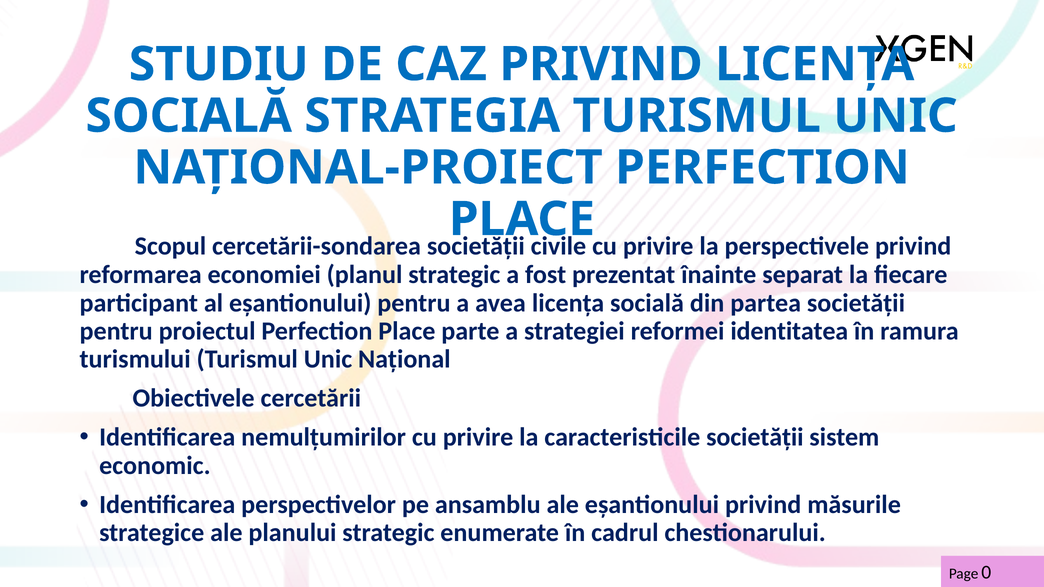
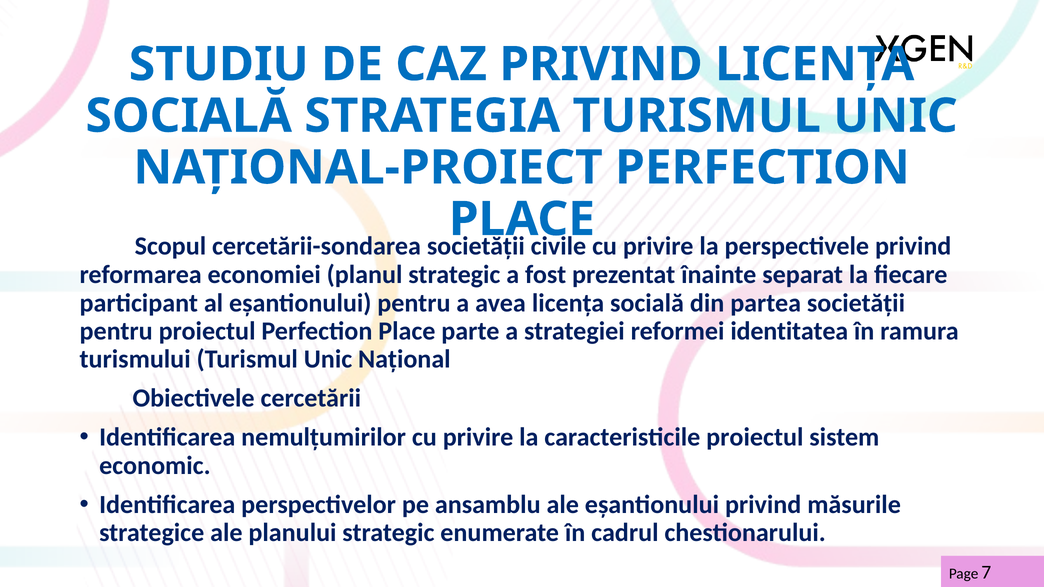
caracteristicile societății: societății -> proiectul
0: 0 -> 7
